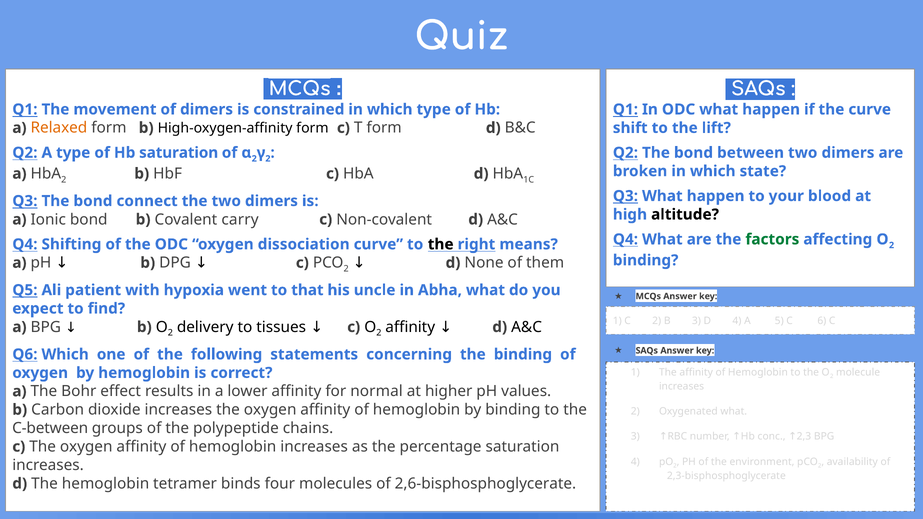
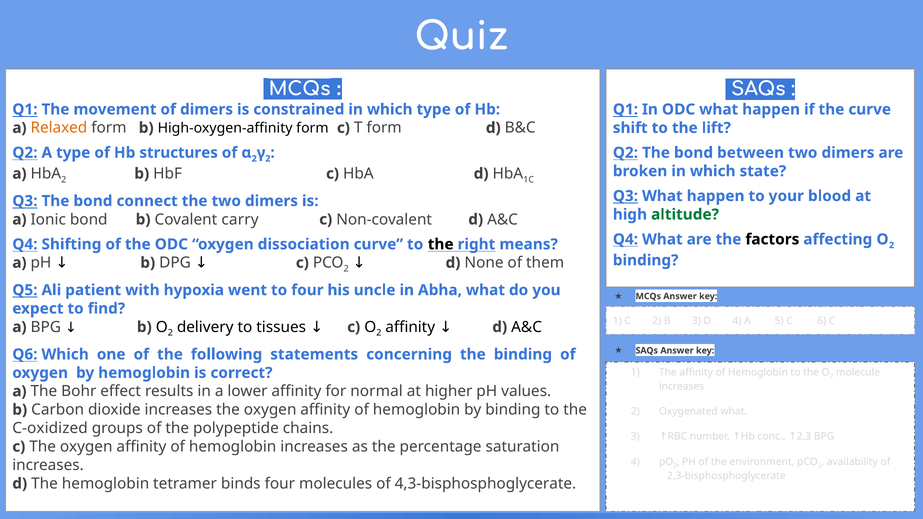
Hb saturation: saturation -> structures
altitude colour: black -> green
factors colour: green -> black
to that: that -> four
C-between: C-between -> C-oxidized
2,6-bisphosphoglycerate: 2,6-bisphosphoglycerate -> 4,3-bisphosphoglycerate
